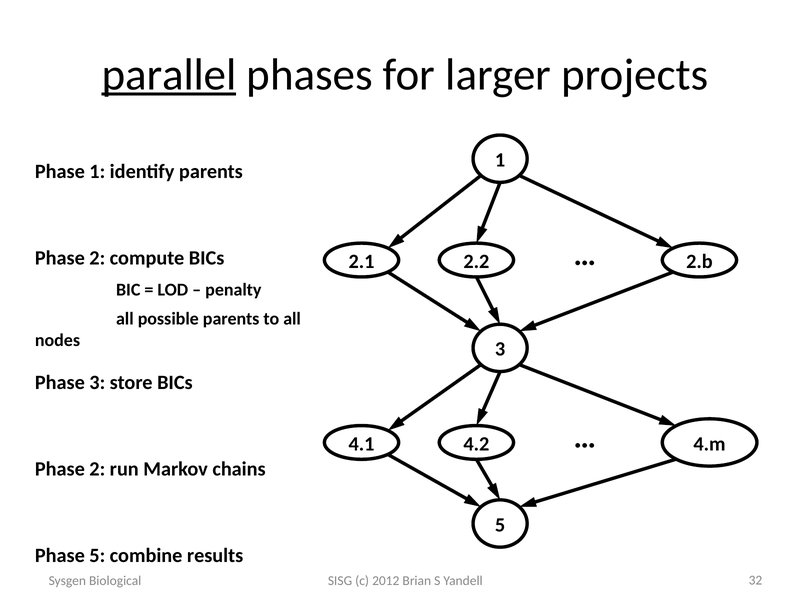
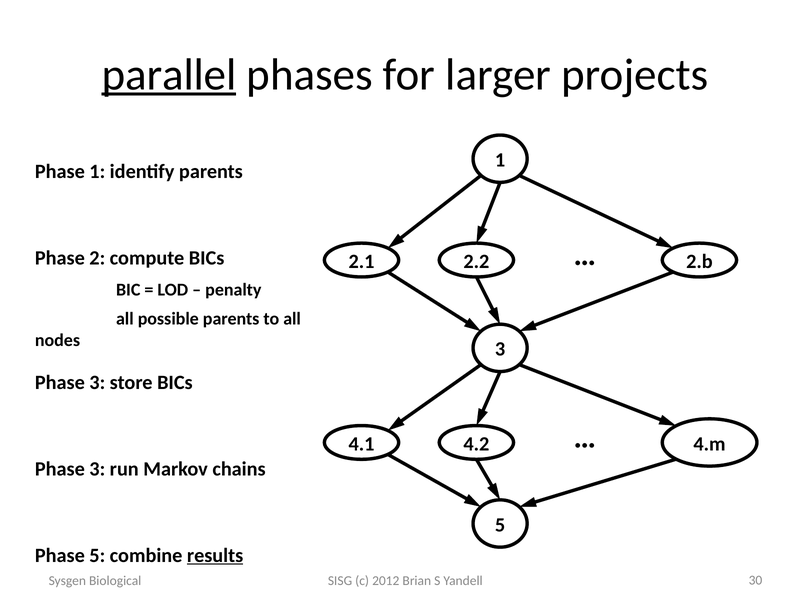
2 at (97, 469): 2 -> 3
results underline: none -> present
32: 32 -> 30
